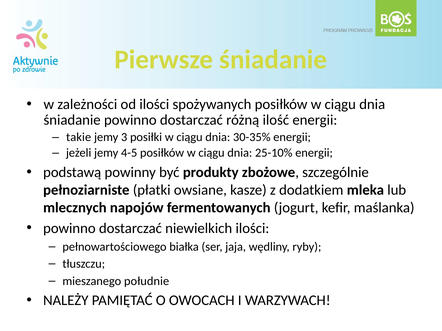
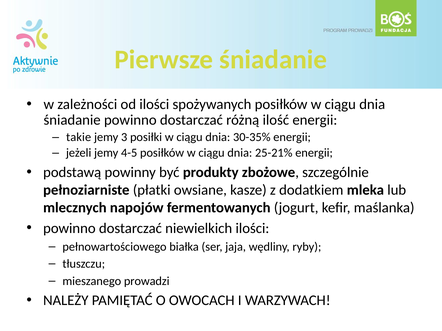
25-10%: 25-10% -> 25-21%
południe: południe -> prowadzi
